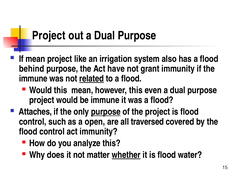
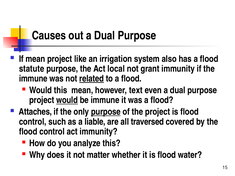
Project at (49, 36): Project -> Causes
behind: behind -> statute
have: have -> local
however this: this -> text
would at (67, 100) underline: none -> present
open: open -> liable
whether underline: present -> none
